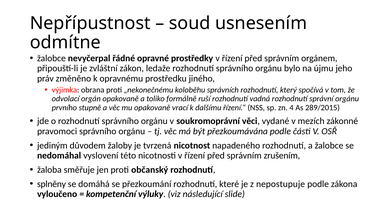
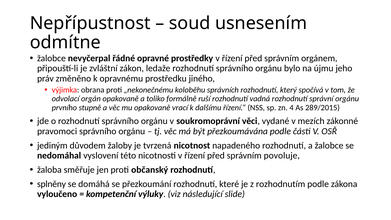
zrušením: zrušením -> povoluje
nepostupuje: nepostupuje -> rozhodnutím
